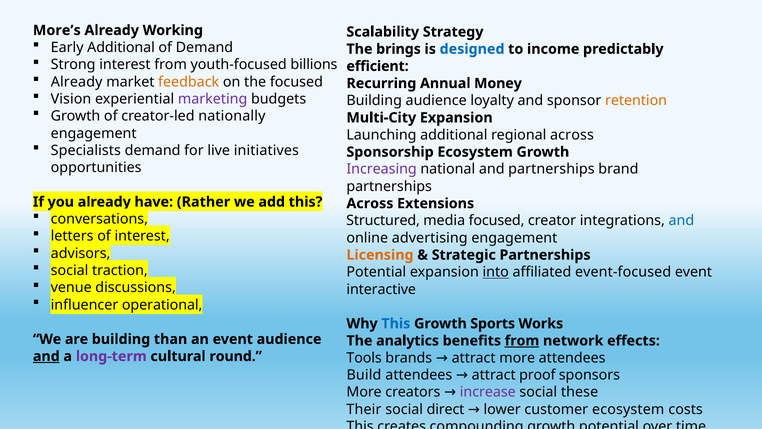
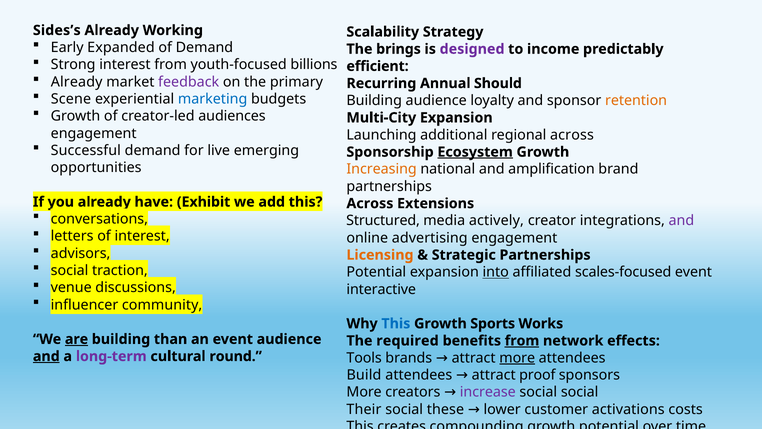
More’s: More’s -> Sides’s
Early Additional: Additional -> Expanded
designed colour: blue -> purple
feedback colour: orange -> purple
the focused: focused -> primary
Money: Money -> Should
Vision: Vision -> Scene
marketing colour: purple -> blue
nationally: nationally -> audiences
Specialists: Specialists -> Successful
initiatives: initiatives -> emerging
Ecosystem at (475, 152) underline: none -> present
Increasing colour: purple -> orange
and partnerships: partnerships -> amplification
Rather: Rather -> Exhibit
media focused: focused -> actively
and at (681, 220) colour: blue -> purple
event-focused: event-focused -> scales-focused
operational: operational -> community
are underline: none -> present
analytics: analytics -> required
more at (517, 358) underline: none -> present
social these: these -> social
direct: direct -> these
customer ecosystem: ecosystem -> activations
